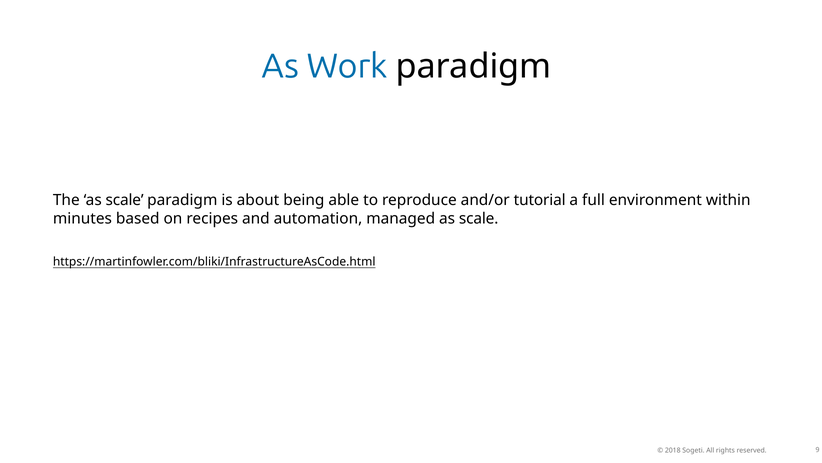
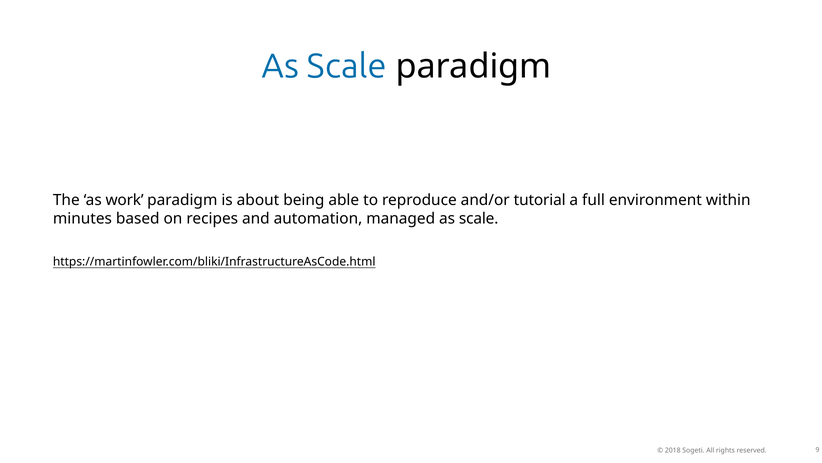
Work at (347, 66): Work -> Scale
The as scale: scale -> work
